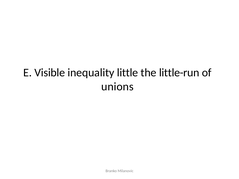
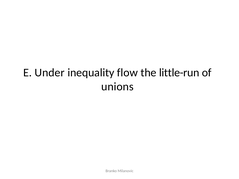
Visible: Visible -> Under
little: little -> flow
